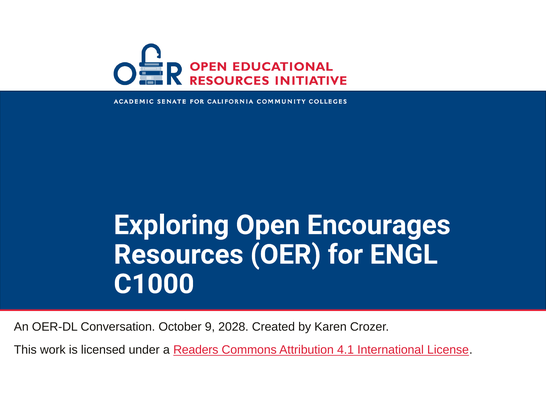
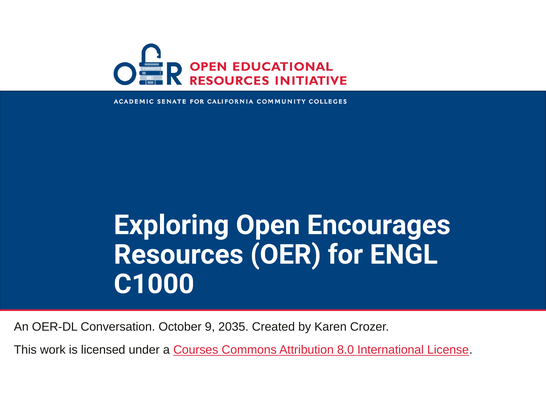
2028: 2028 -> 2035
Readers: Readers -> Courses
4.1: 4.1 -> 8.0
